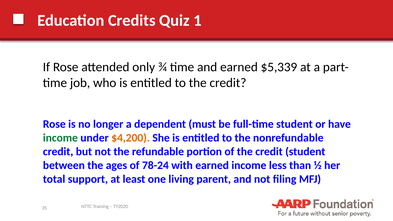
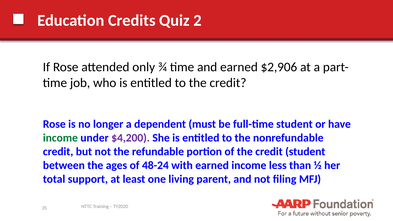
1: 1 -> 2
$5,339: $5,339 -> $2,906
$4,200 colour: orange -> purple
78-24: 78-24 -> 48-24
